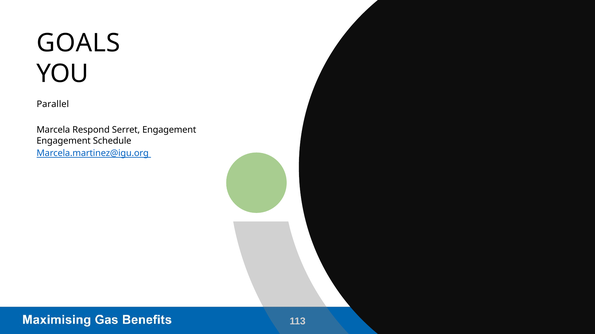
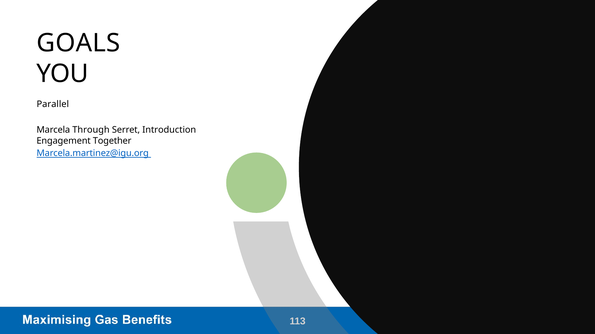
Respond: Respond -> Through
Serret Engagement: Engagement -> Introduction
Schedule: Schedule -> Together
